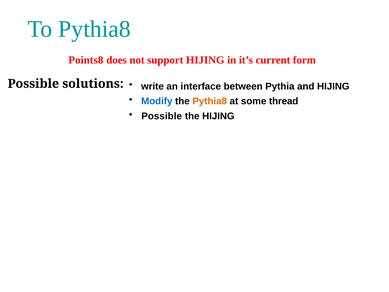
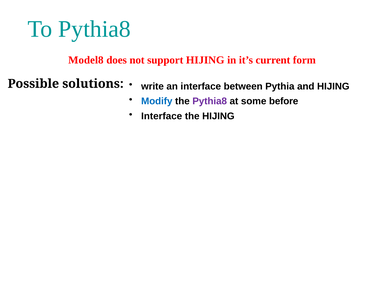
Points8: Points8 -> Model8
Pythia8 at (210, 101) colour: orange -> purple
thread: thread -> before
Possible at (162, 116): Possible -> Interface
